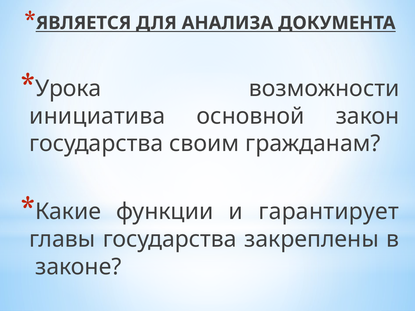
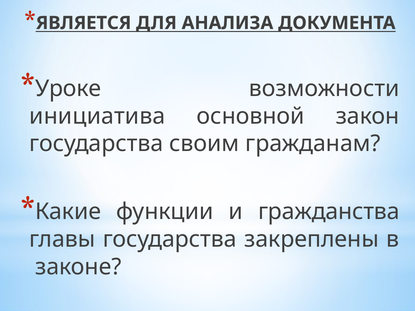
Урока: Урока -> Уроке
гарантирует: гарантирует -> гражданства
